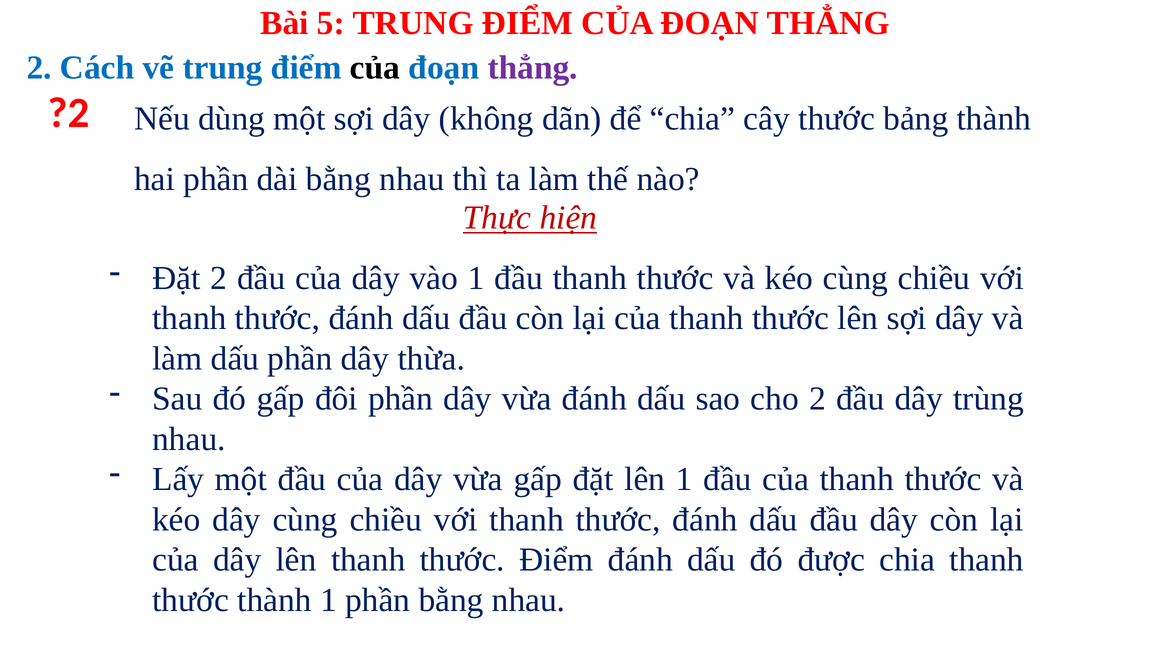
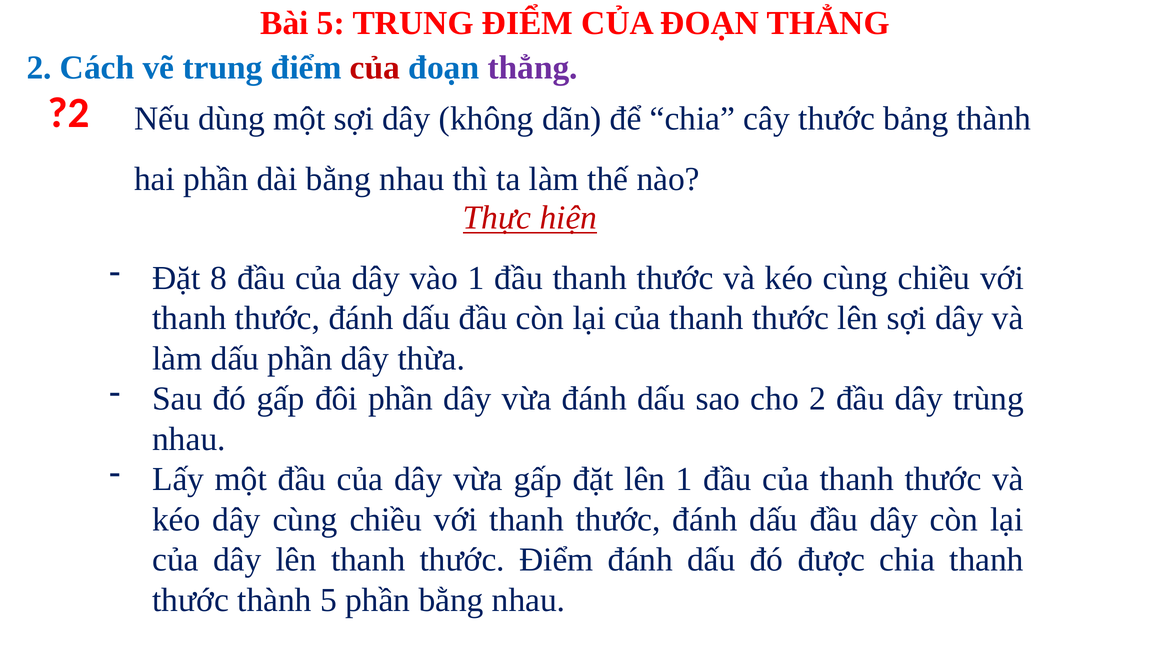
của at (375, 67) colour: black -> red
Đặt 2: 2 -> 8
thành 1: 1 -> 5
